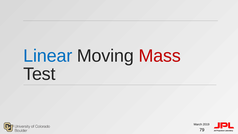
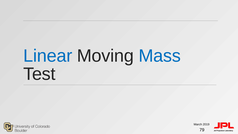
Mass colour: red -> blue
